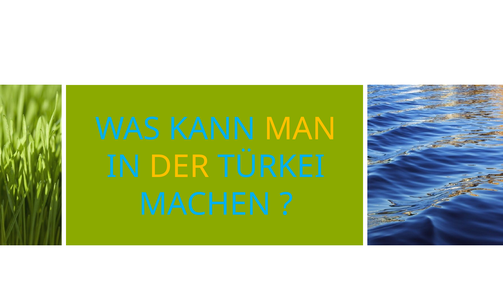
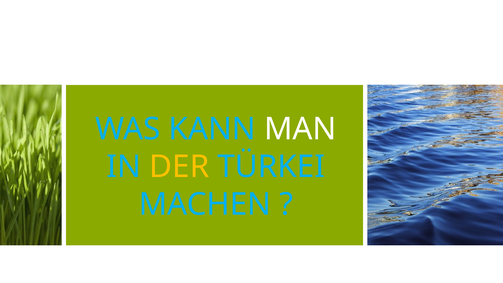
MAN colour: yellow -> white
